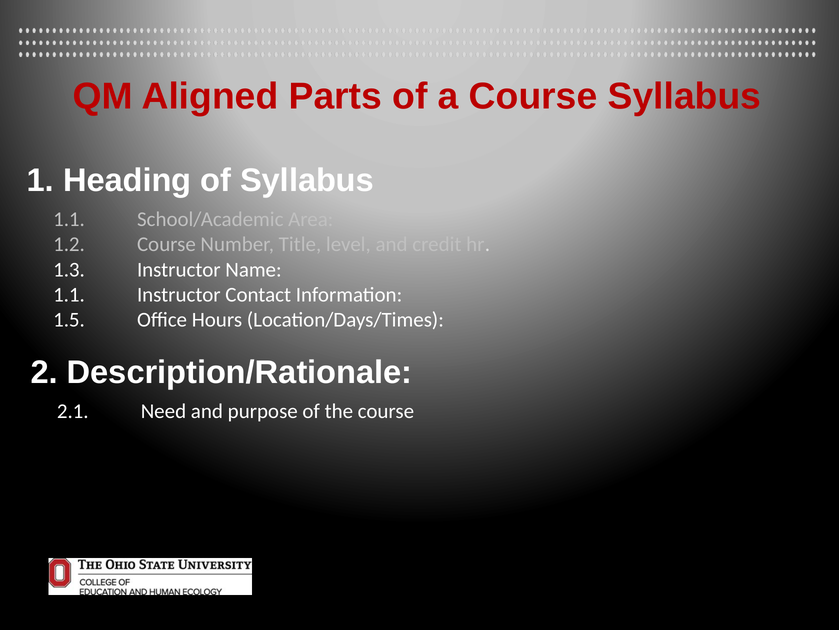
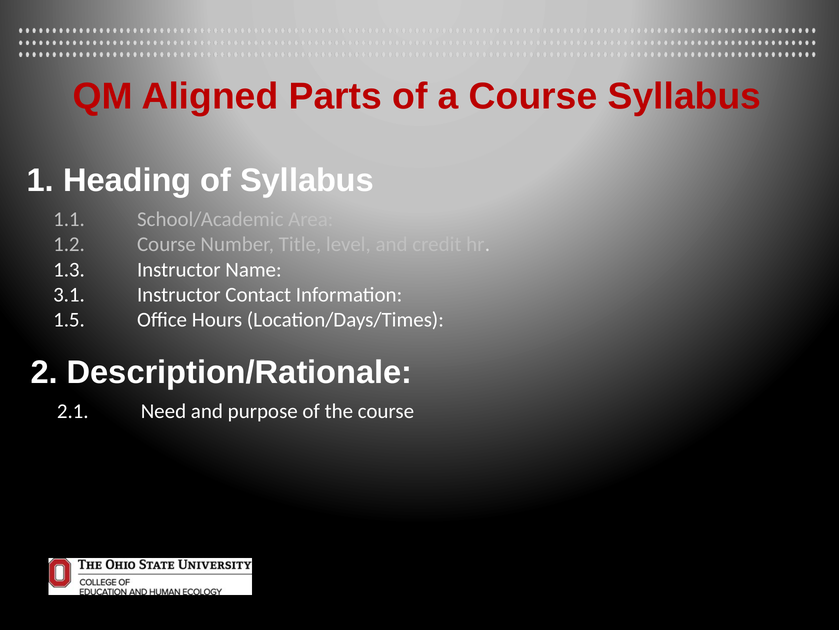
1.1 at (69, 294): 1.1 -> 3.1
